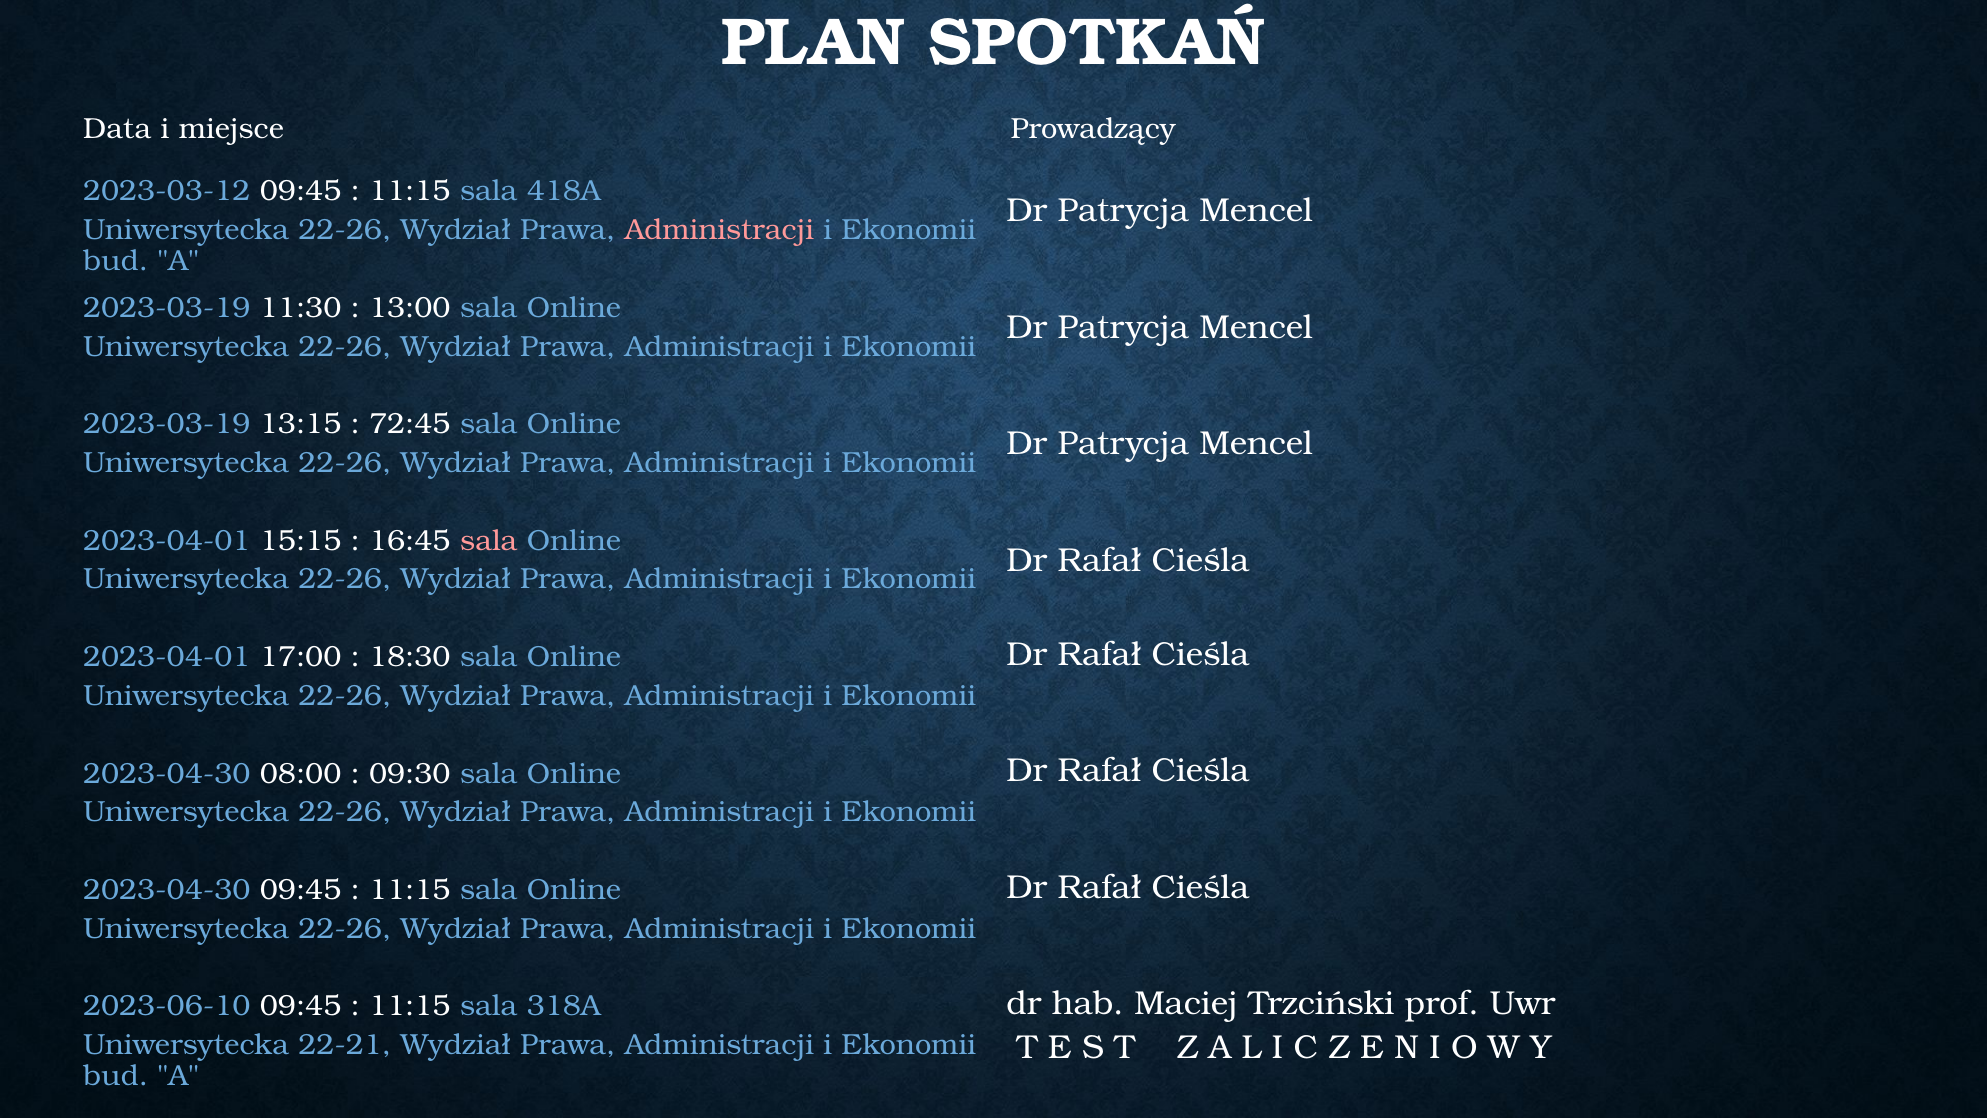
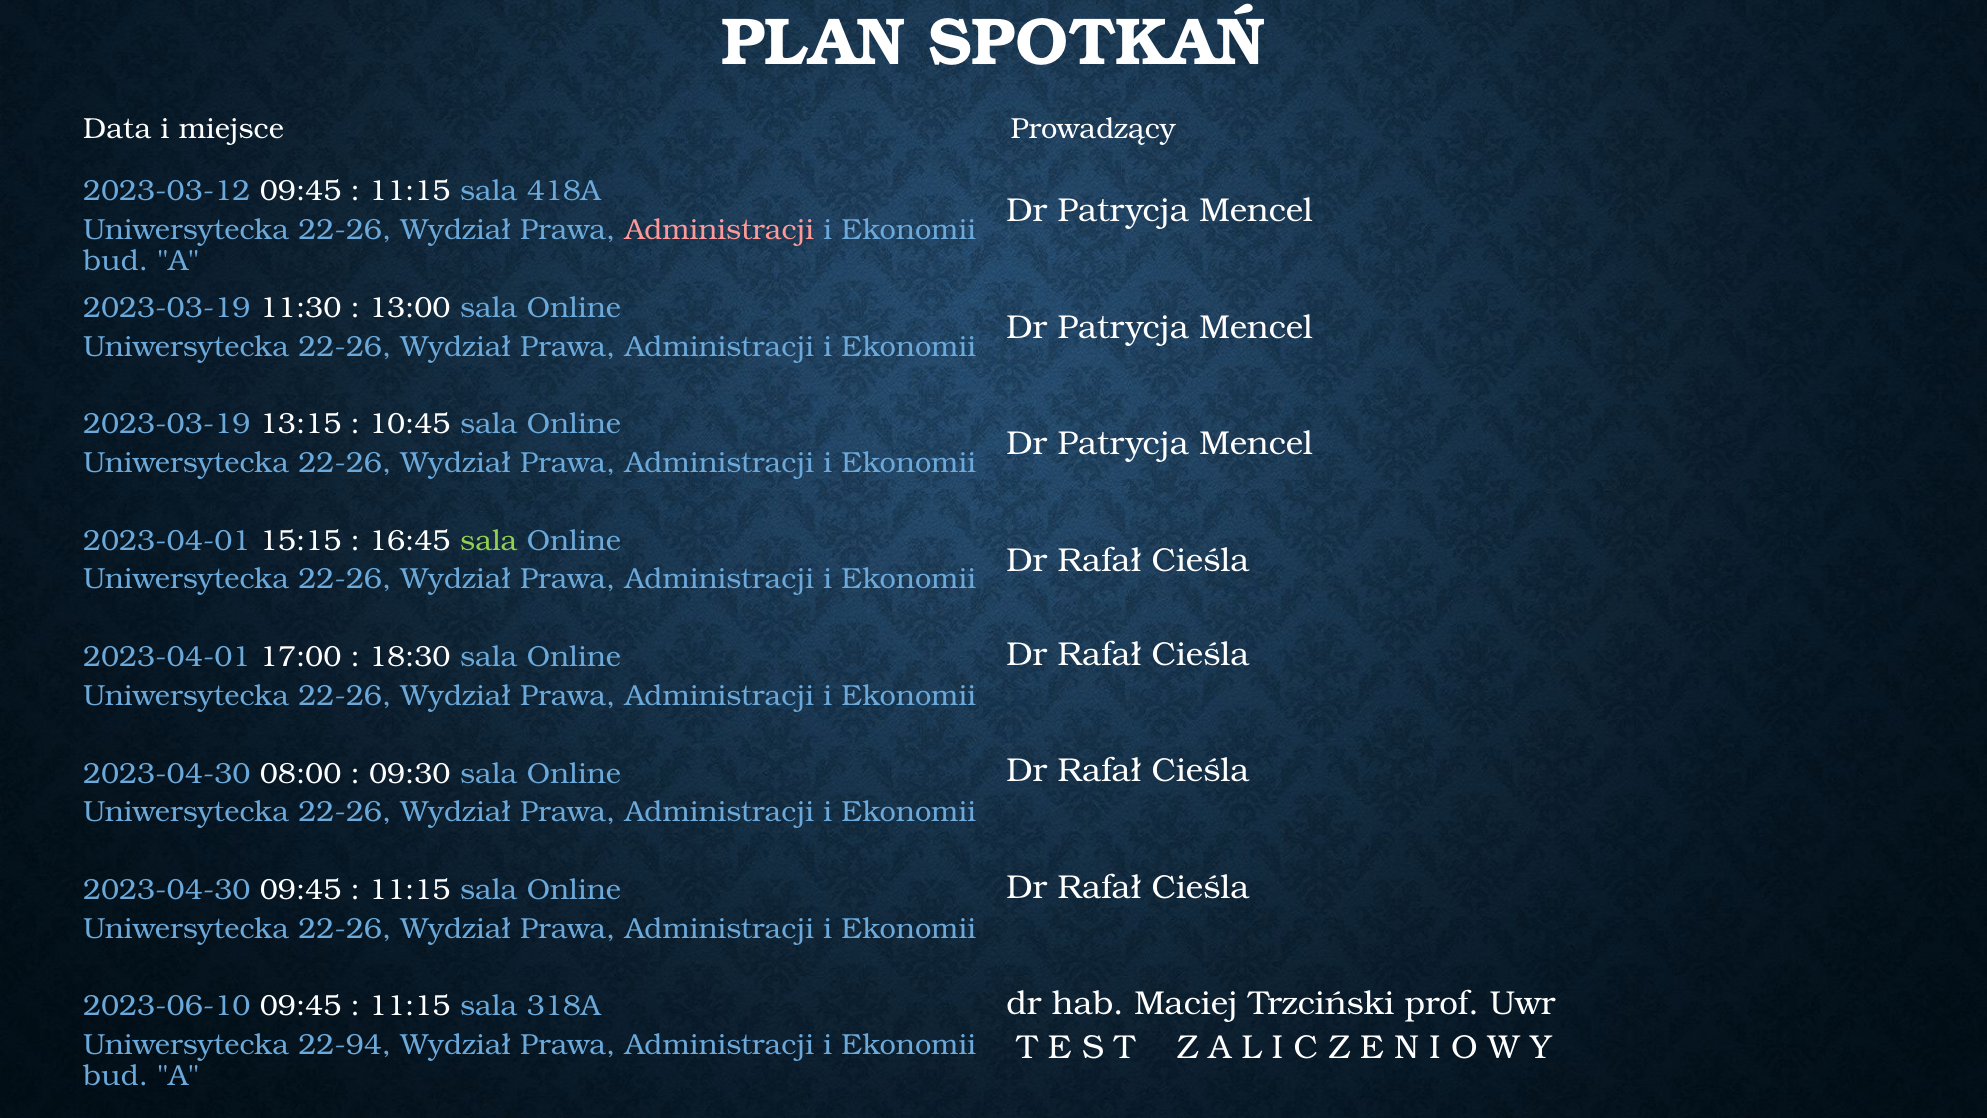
72:45: 72:45 -> 10:45
sala at (489, 540) colour: pink -> light green
22-21: 22-21 -> 22-94
